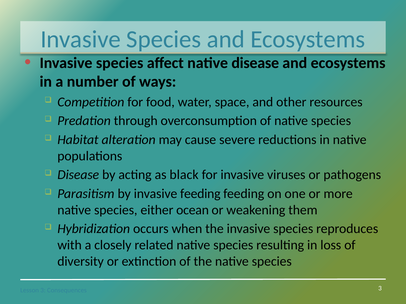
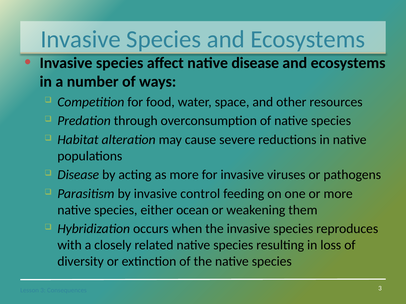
as black: black -> more
invasive feeding: feeding -> control
